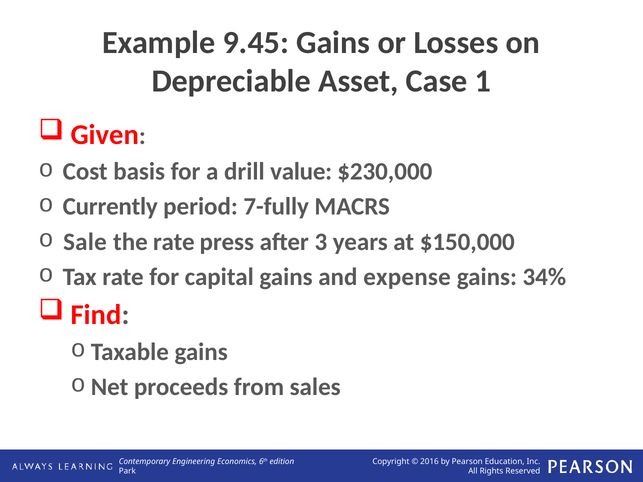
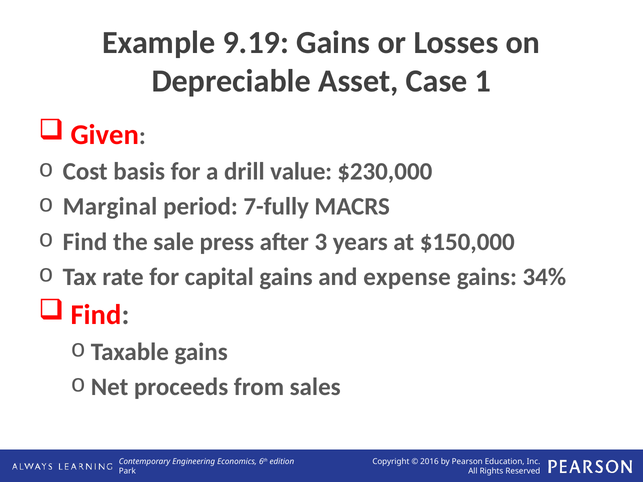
9.45: 9.45 -> 9.19
Currently: Currently -> Marginal
Sale at (85, 242): Sale -> Find
the rate: rate -> sale
